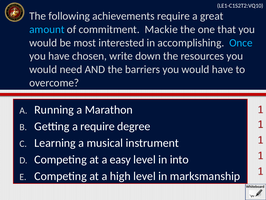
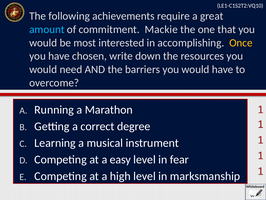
Once colour: light blue -> yellow
a require: require -> correct
into: into -> fear
